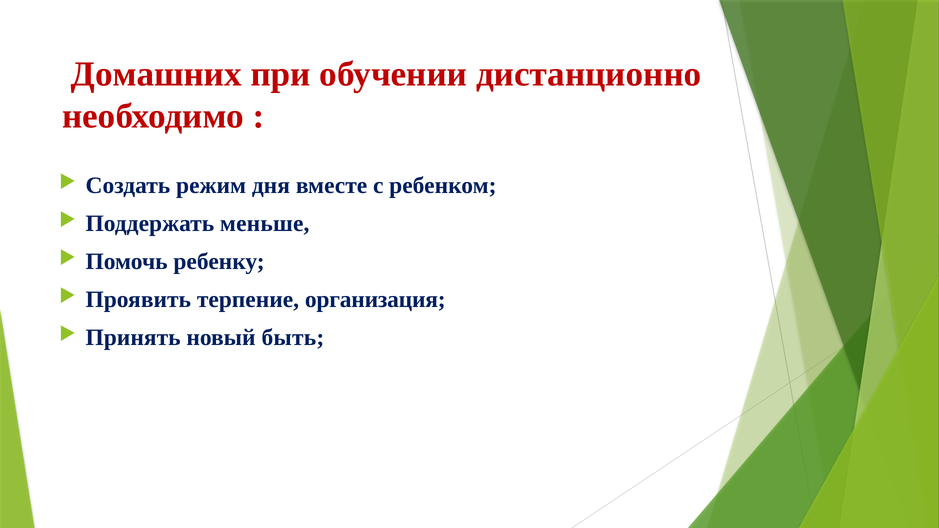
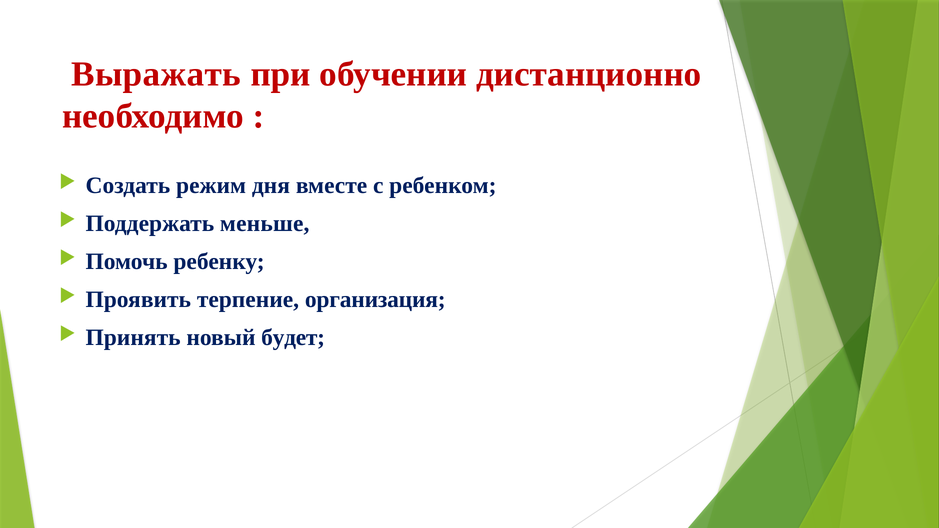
Домашних: Домашних -> Выражать
быть: быть -> будет
